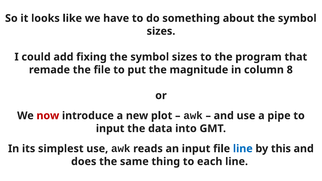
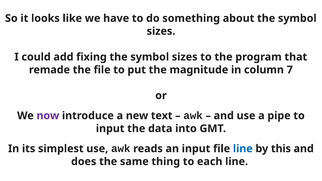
8: 8 -> 7
now colour: red -> purple
plot: plot -> text
